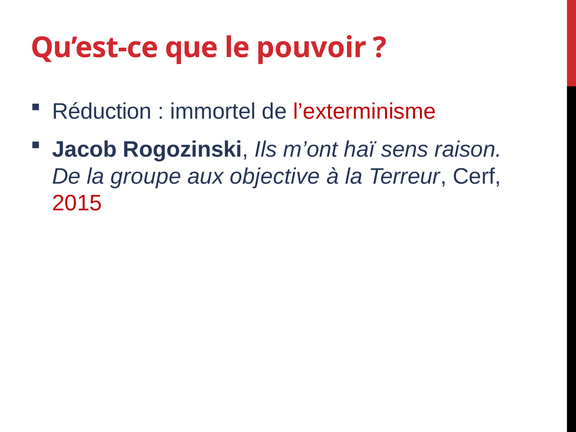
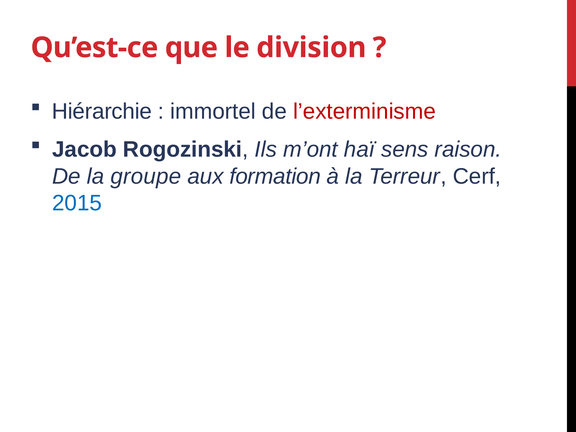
pouvoir: pouvoir -> division
Réduction: Réduction -> Hiérarchie
objective: objective -> formation
2015 colour: red -> blue
